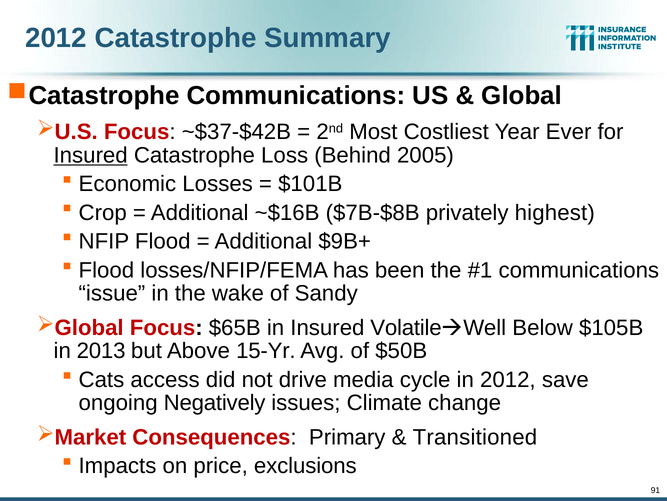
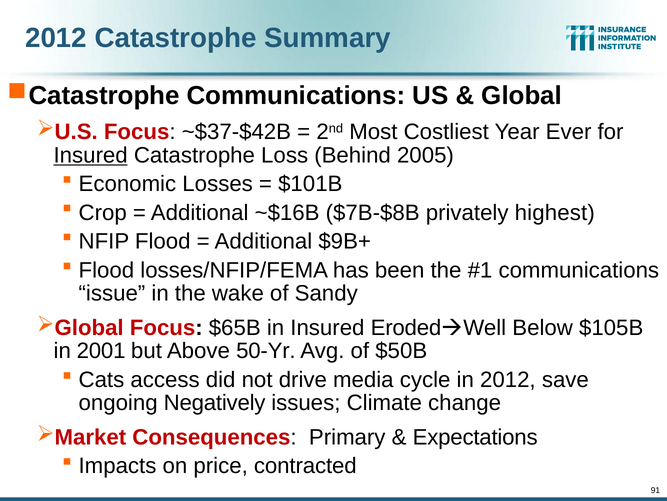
Volatile: Volatile -> Eroded
2013: 2013 -> 2001
15-Yr: 15-Yr -> 50-Yr
Transitioned: Transitioned -> Expectations
exclusions: exclusions -> contracted
